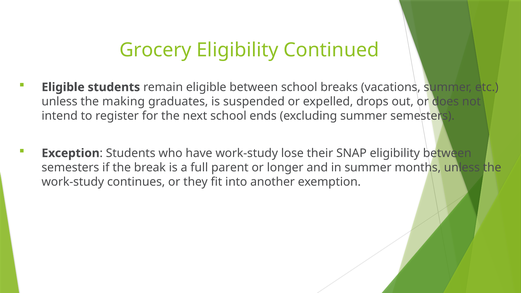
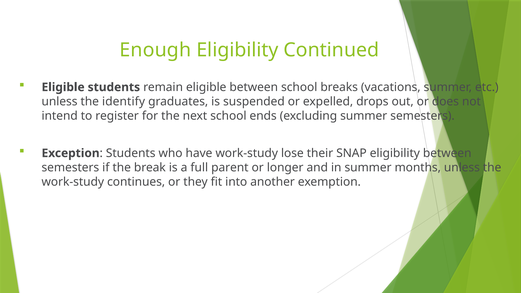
Grocery: Grocery -> Enough
making: making -> identify
